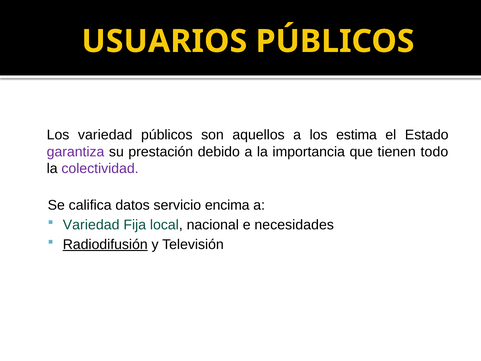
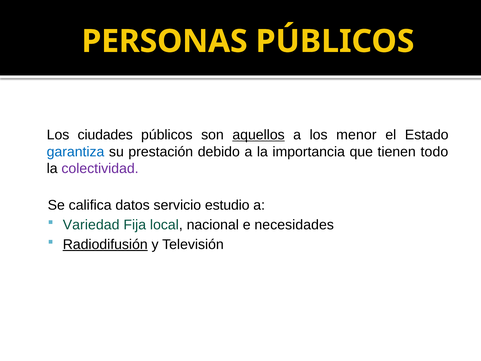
USUARIOS: USUARIOS -> PERSONAS
Los variedad: variedad -> ciudades
aquellos underline: none -> present
estima: estima -> menor
garantiza colour: purple -> blue
encima: encima -> estudio
